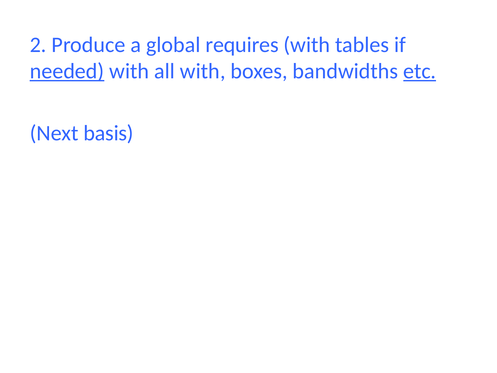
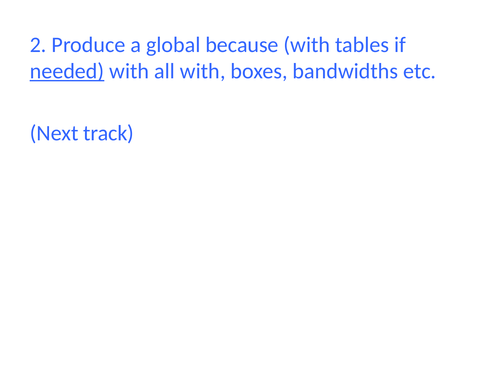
requires: requires -> because
etc underline: present -> none
basis: basis -> track
